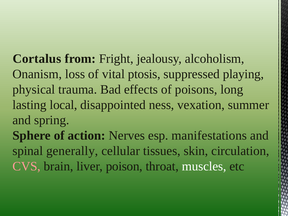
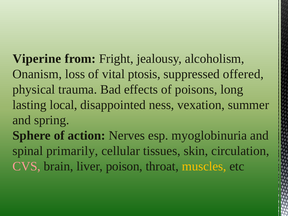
Cortalus: Cortalus -> Viperine
playing: playing -> offered
manifestations: manifestations -> myoglobinuria
generally: generally -> primarily
muscles colour: white -> yellow
